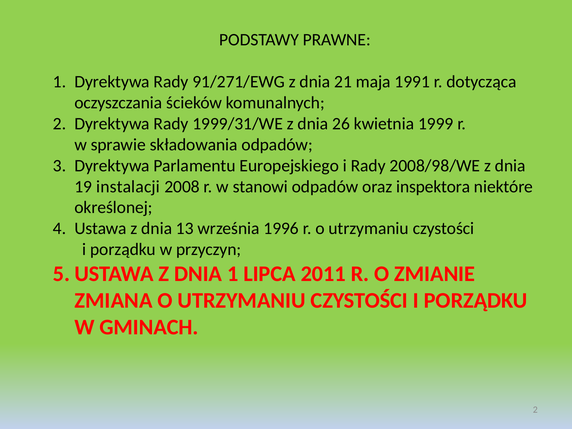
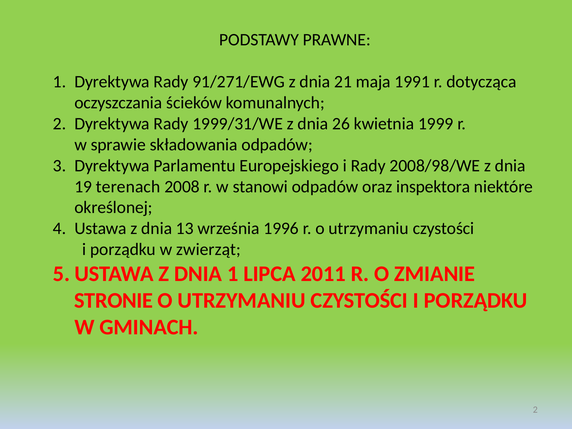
instalacji: instalacji -> terenach
przyczyn: przyczyn -> zwierząt
ZMIANA: ZMIANA -> STRONIE
